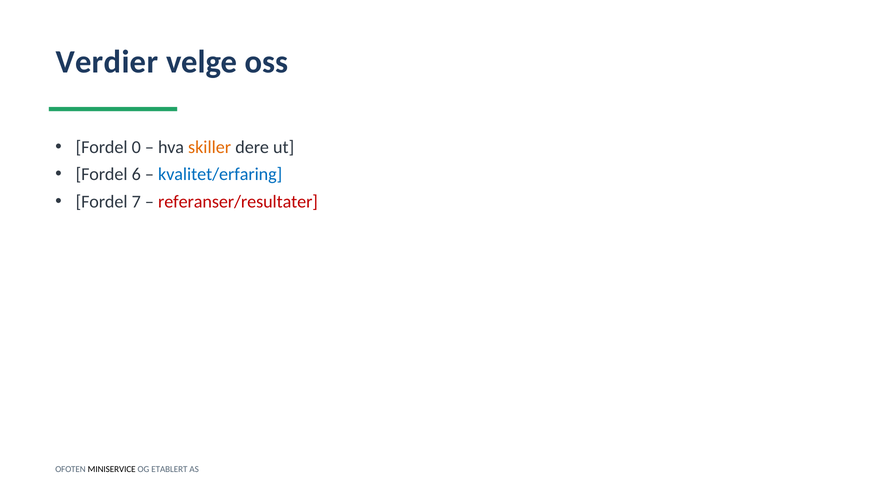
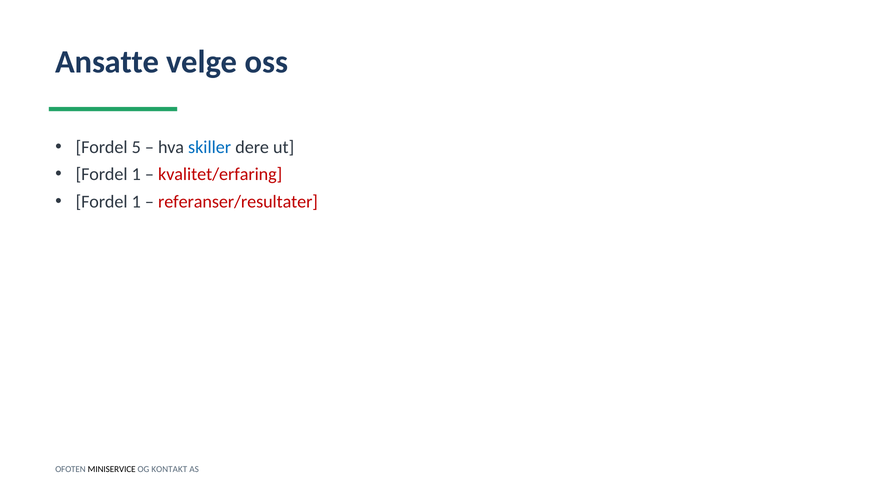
Verdier: Verdier -> Ansatte
0: 0 -> 5
skiller colour: orange -> blue
6 at (136, 174): 6 -> 1
kvalitet/erfaring colour: blue -> red
7 at (136, 202): 7 -> 1
ETABLERT: ETABLERT -> KONTAKT
